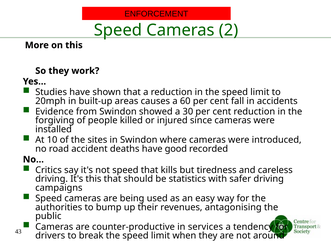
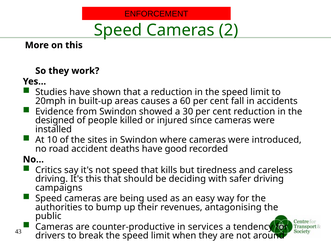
forgiving: forgiving -> designed
statistics: statistics -> deciding
